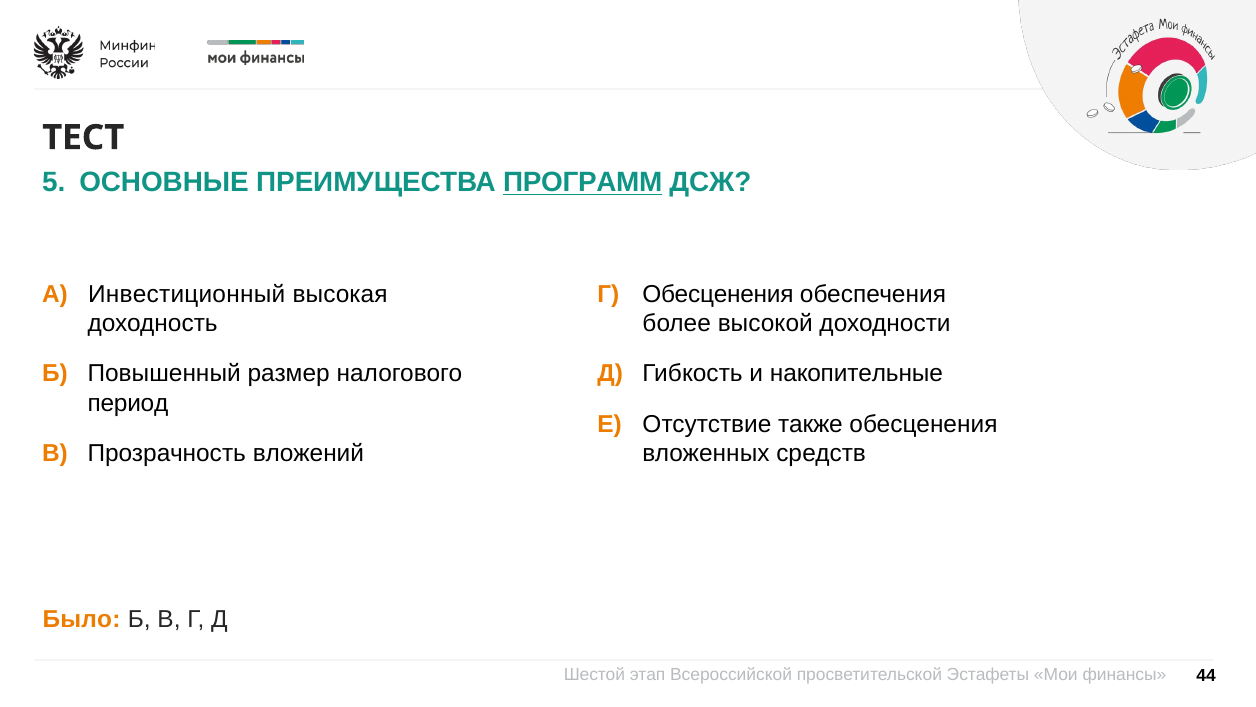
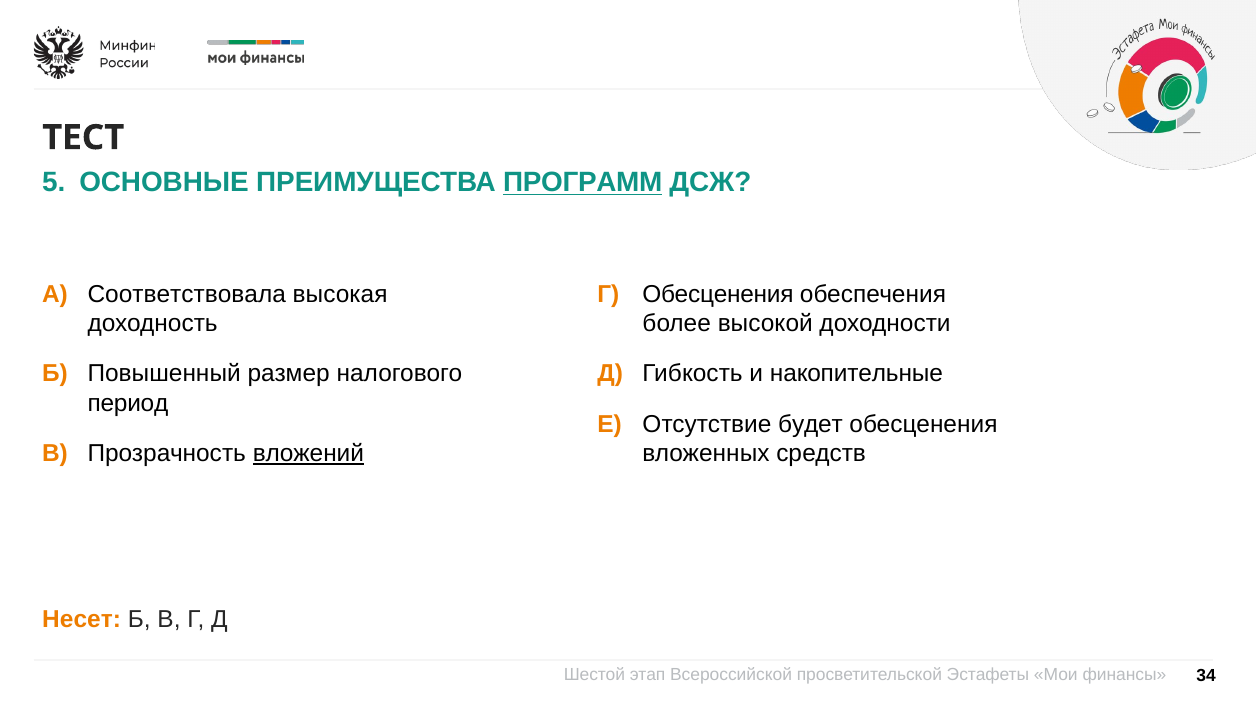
Инвестиционный: Инвестиционный -> Соответствовала
также: также -> будет
вложений underline: none -> present
Было: Было -> Несет
44: 44 -> 34
